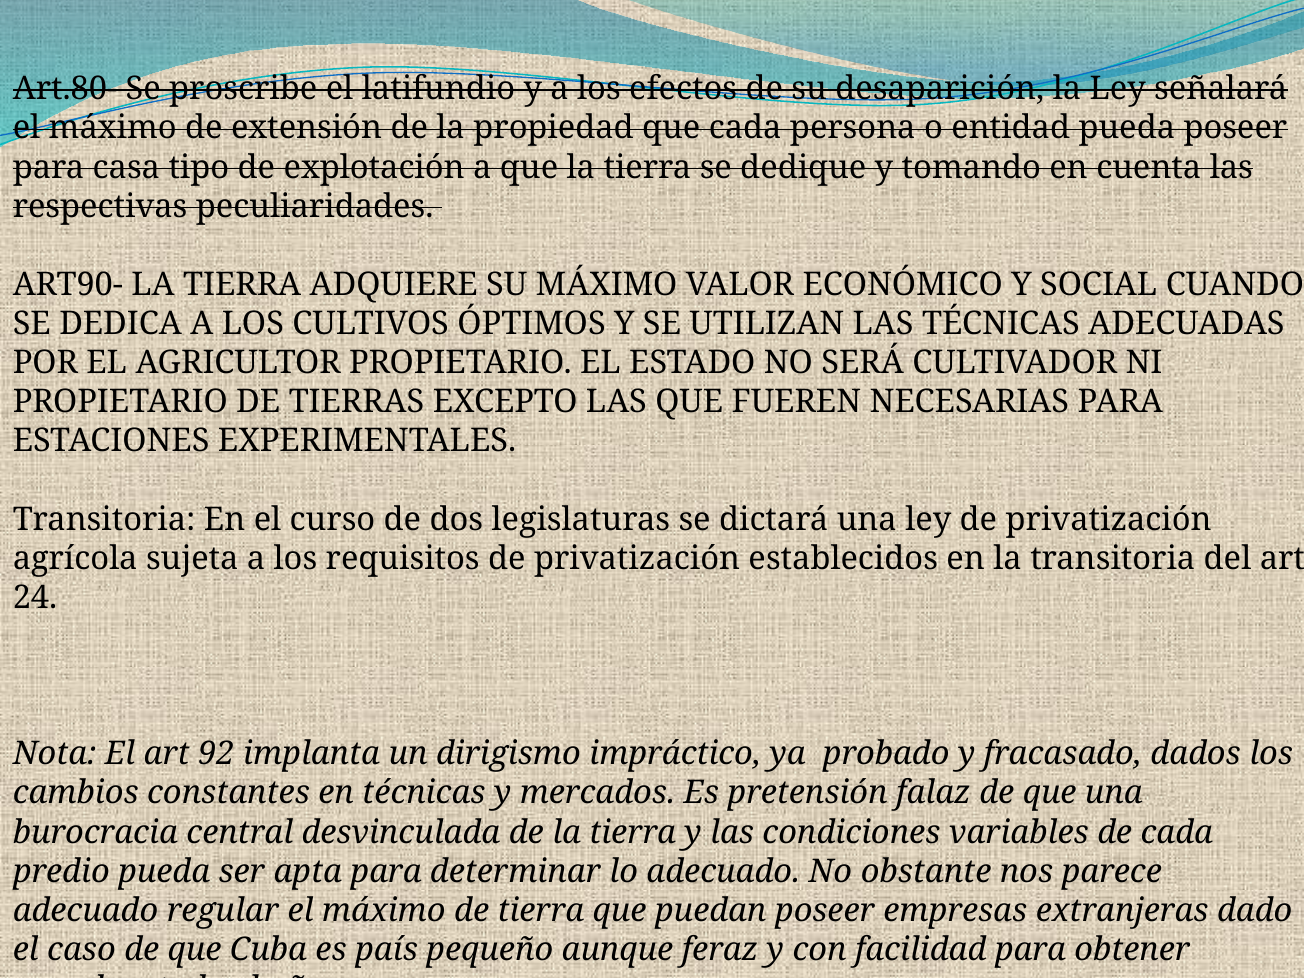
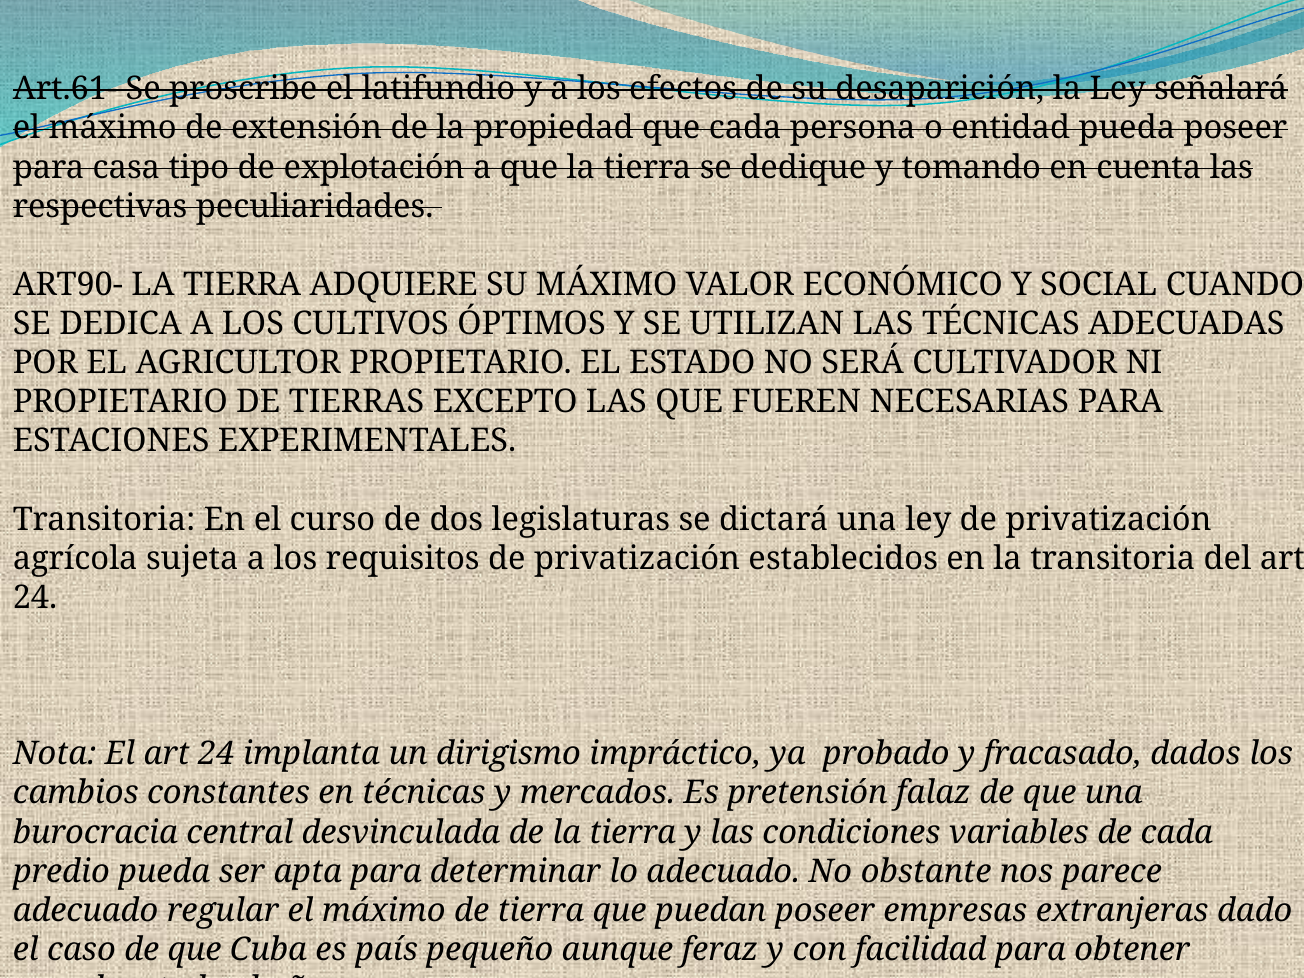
Art.80-: Art.80- -> Art.61-
El art 92: 92 -> 24
